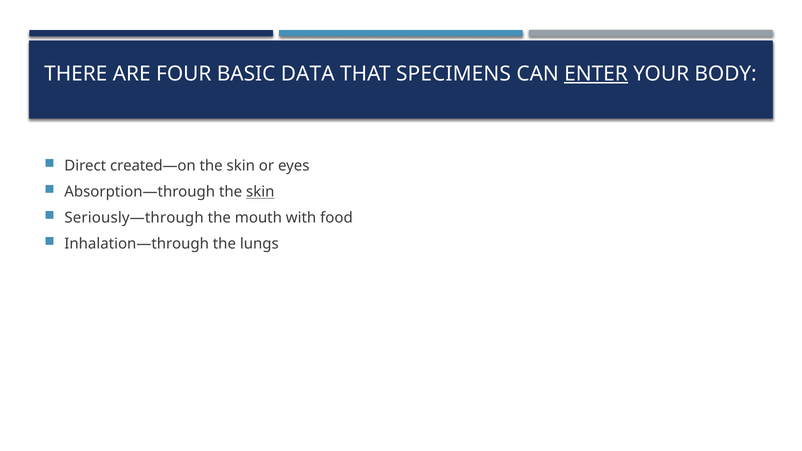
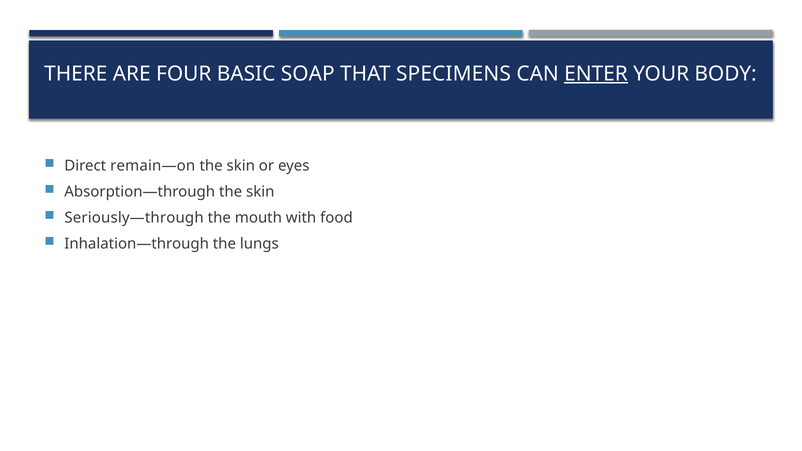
DATA: DATA -> SOAP
created—on: created—on -> remain—on
skin at (260, 192) underline: present -> none
